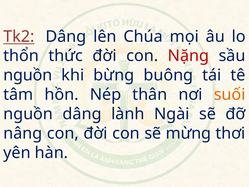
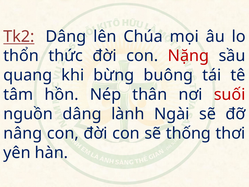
nguồn at (28, 75): nguồn -> quang
suối colour: orange -> red
mừng: mừng -> thống
